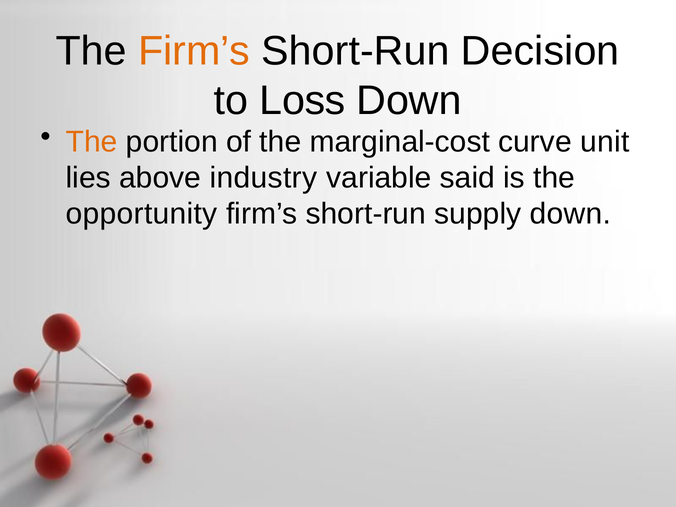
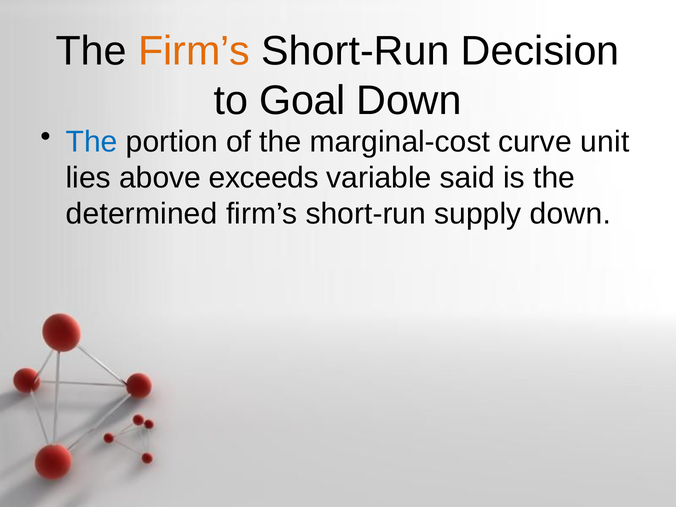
Loss: Loss -> Goal
The at (92, 142) colour: orange -> blue
industry: industry -> exceeds
opportunity: opportunity -> determined
